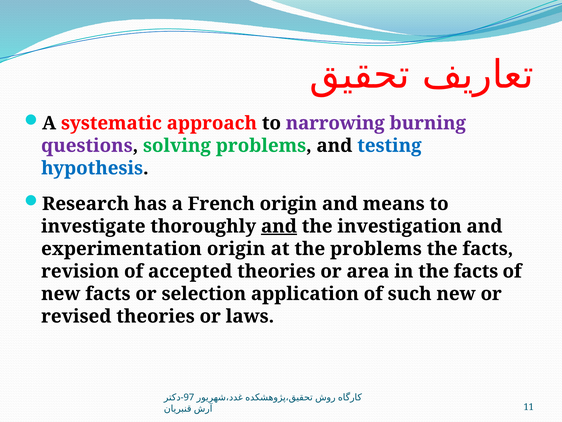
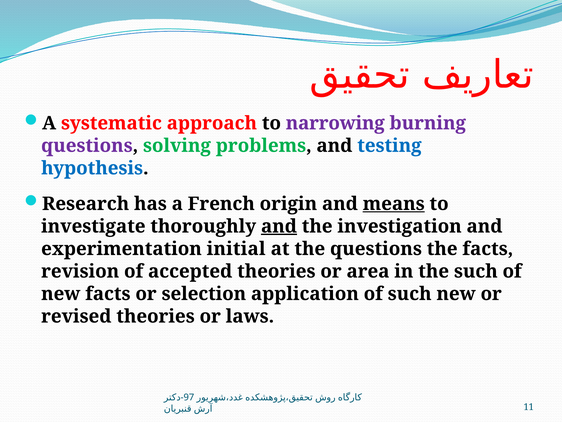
means underline: none -> present
experimentation origin: origin -> initial
the problems: problems -> questions
in the facts: facts -> such
